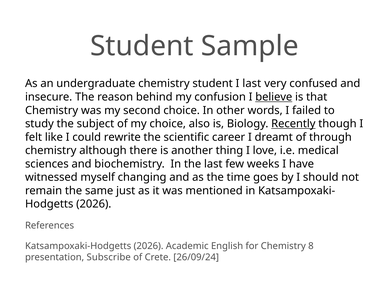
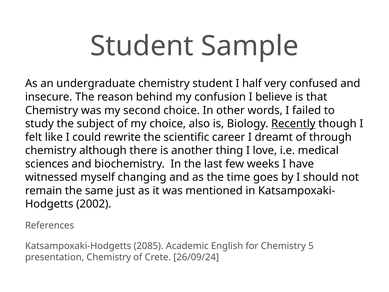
I last: last -> half
believe underline: present -> none
2026 at (94, 204): 2026 -> 2002
Katsampoxaki-Hodgetts 2026: 2026 -> 2085
8: 8 -> 5
presentation Subscribe: Subscribe -> Chemistry
